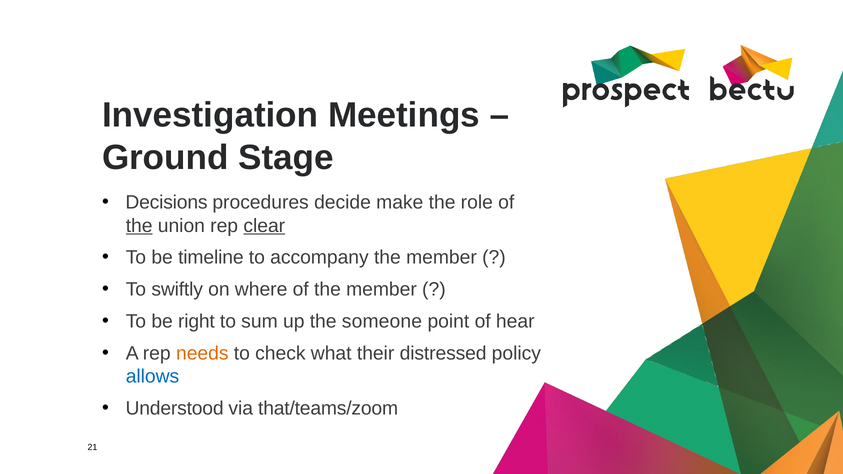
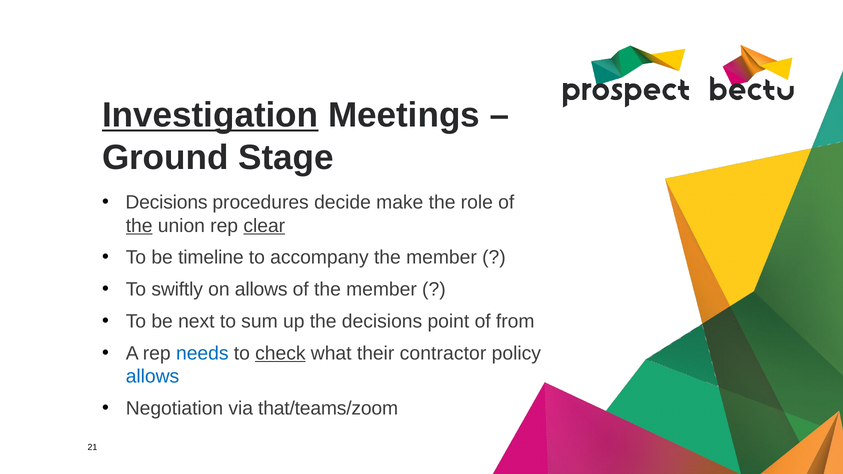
Investigation underline: none -> present
on where: where -> allows
right: right -> next
the someone: someone -> decisions
hear: hear -> from
needs colour: orange -> blue
check underline: none -> present
distressed: distressed -> contractor
Understood: Understood -> Negotiation
